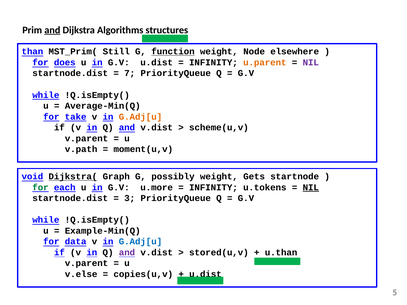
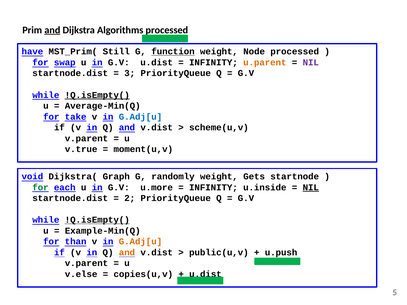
Algorithms structures: structures -> processed
than: than -> have
Node elsewhere: elsewhere -> processed
does: does -> swap
7: 7 -> 3
!Q.isEmpty( at (97, 95) underline: none -> present
G.Adj[u at (140, 117) colour: orange -> blue
v.path: v.path -> v.true
Dijkstra( underline: present -> none
possibly: possibly -> randomly
u.tokens: u.tokens -> u.inside
3: 3 -> 2
!Q.isEmpty( at (97, 220) underline: none -> present
data: data -> than
G.Adj[u at (140, 242) colour: blue -> orange
and at (127, 253) colour: purple -> orange
stored(u,v: stored(u,v -> public(u,v
u.than: u.than -> u.push
